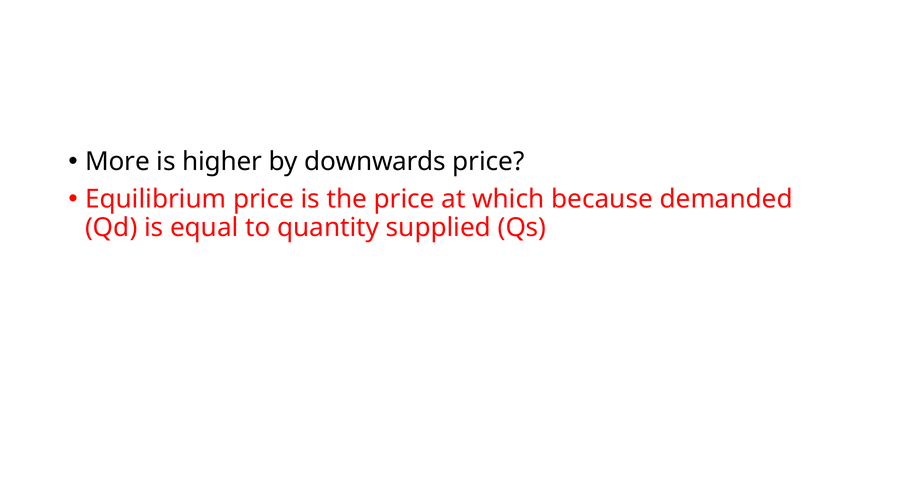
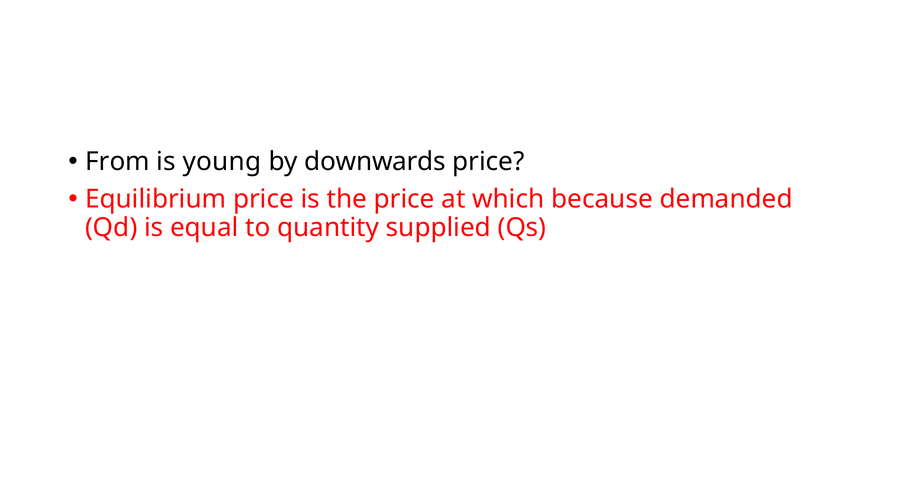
More: More -> From
higher: higher -> young
